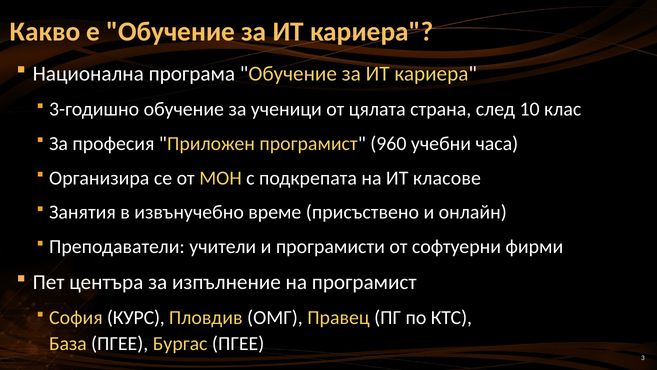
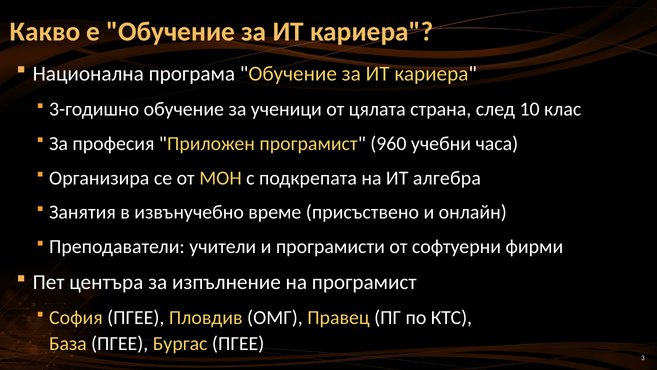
класове: класове -> алгебра
София КУРС: КУРС -> ПГЕЕ
